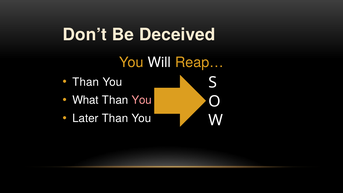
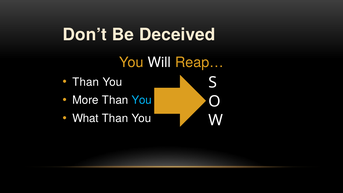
What: What -> More
You at (142, 100) colour: pink -> light blue
Later: Later -> What
